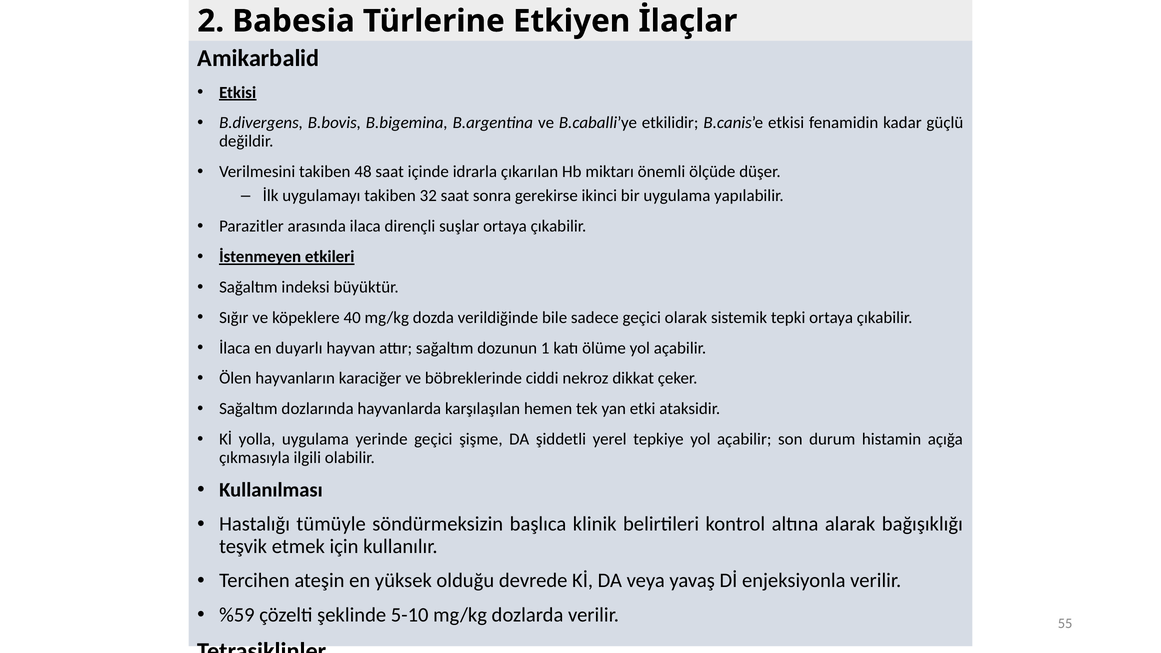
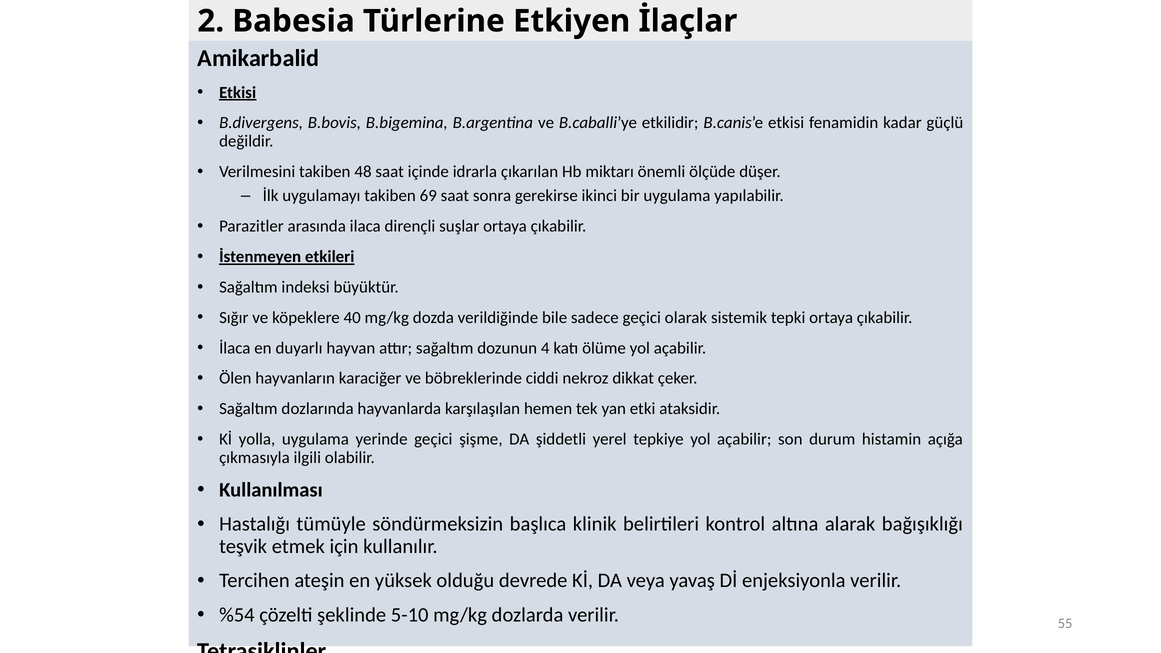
32: 32 -> 69
1: 1 -> 4
%59: %59 -> %54
